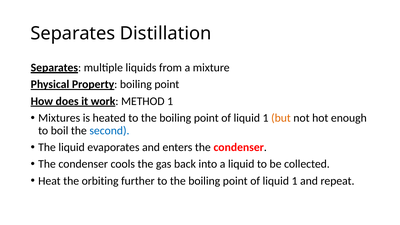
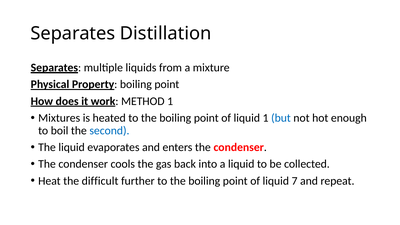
but colour: orange -> blue
orbiting: orbiting -> difficult
1 at (295, 181): 1 -> 7
